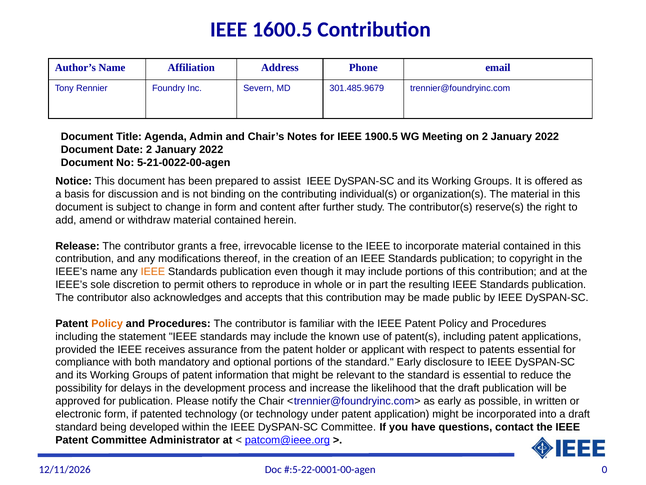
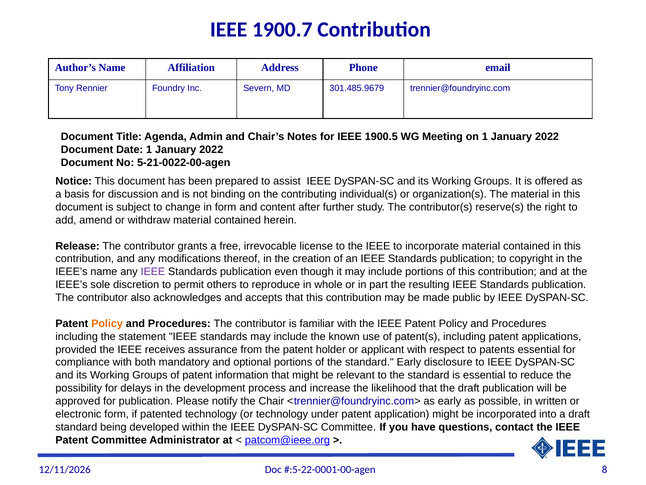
1600.5: 1600.5 -> 1900.7
on 2: 2 -> 1
Date 2: 2 -> 1
IEEE at (153, 272) colour: orange -> purple
0: 0 -> 8
